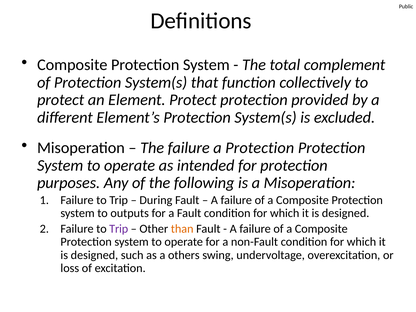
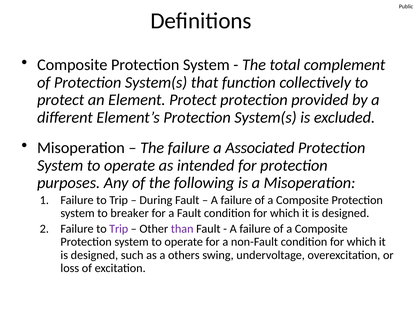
a Protection: Protection -> Associated
outputs: outputs -> breaker
than colour: orange -> purple
